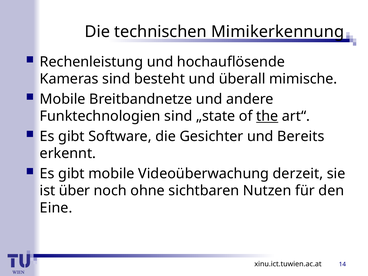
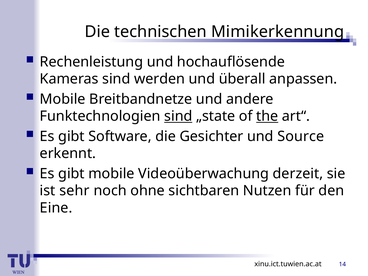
besteht: besteht -> werden
mimische: mimische -> anpassen
sind at (178, 116) underline: none -> present
Bereits: Bereits -> Source
über: über -> sehr
